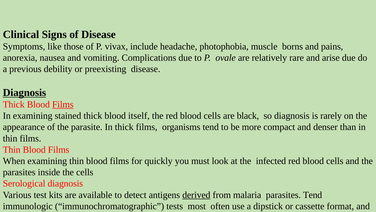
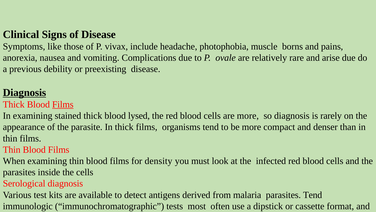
itself: itself -> lysed
are black: black -> more
quickly: quickly -> density
derived underline: present -> none
